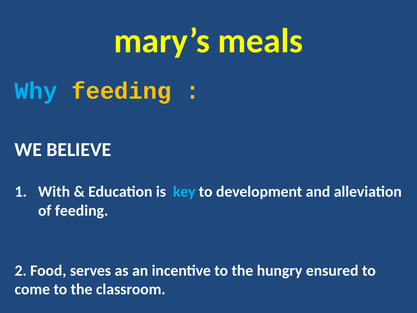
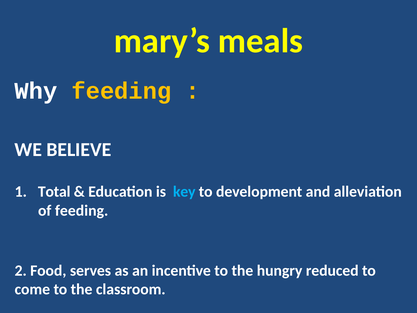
Why colour: light blue -> white
With: With -> Total
ensured: ensured -> reduced
